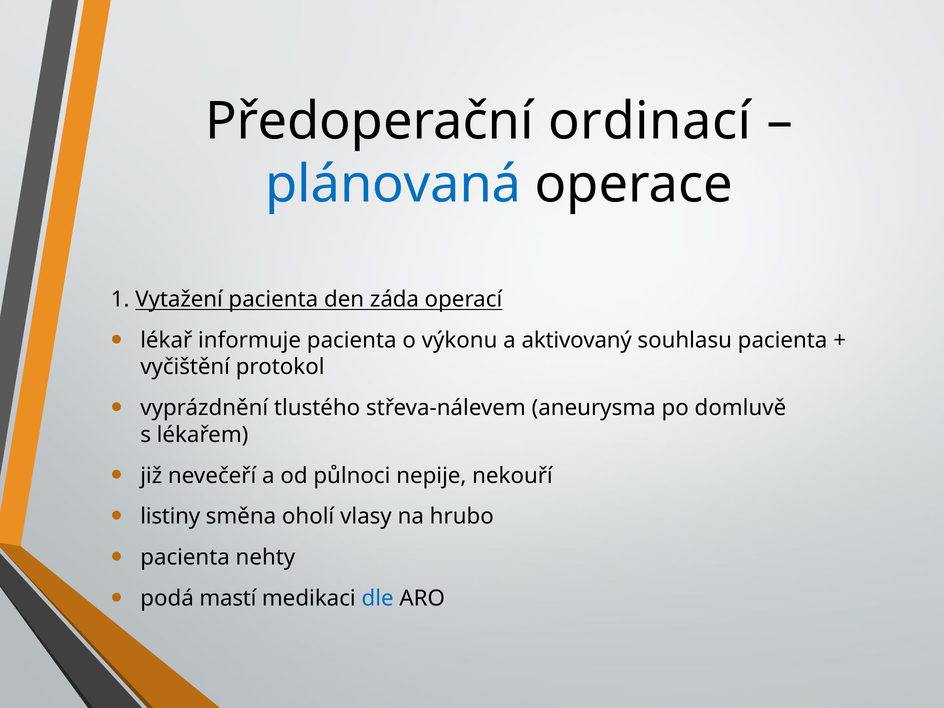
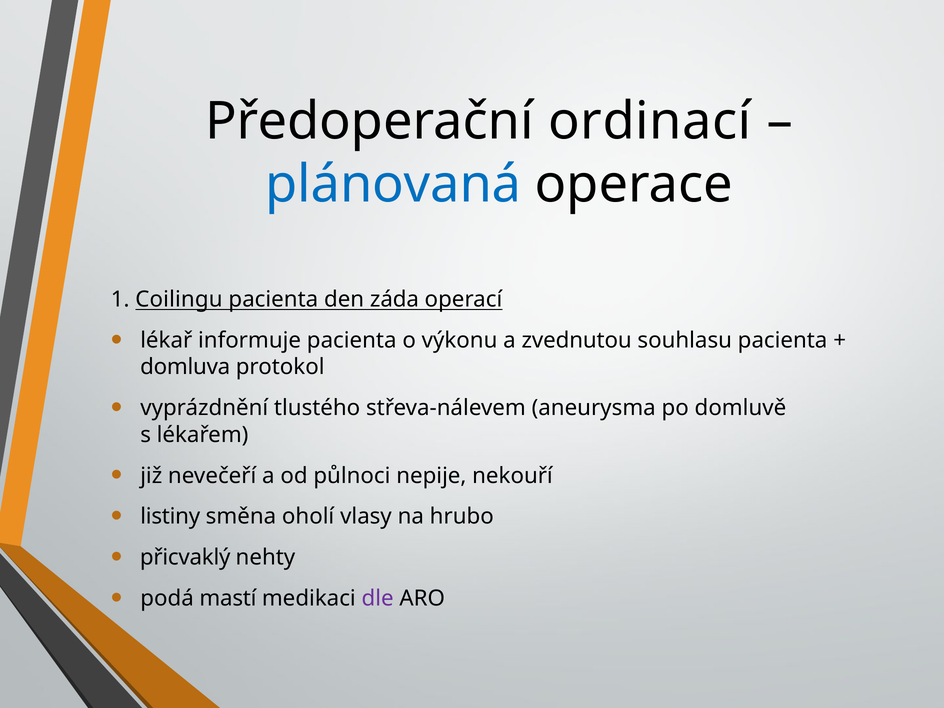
Vytažení: Vytažení -> Coilingu
aktivovaný: aktivovaný -> zvednutou
vyčištění: vyčištění -> domluva
pacienta at (185, 557): pacienta -> přicvaklý
dle colour: blue -> purple
